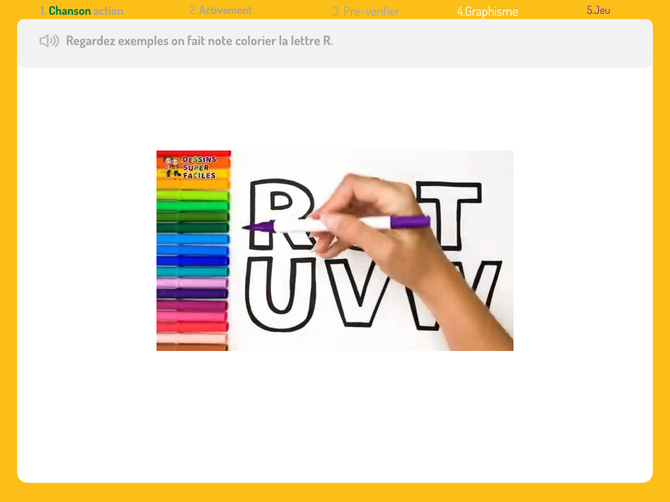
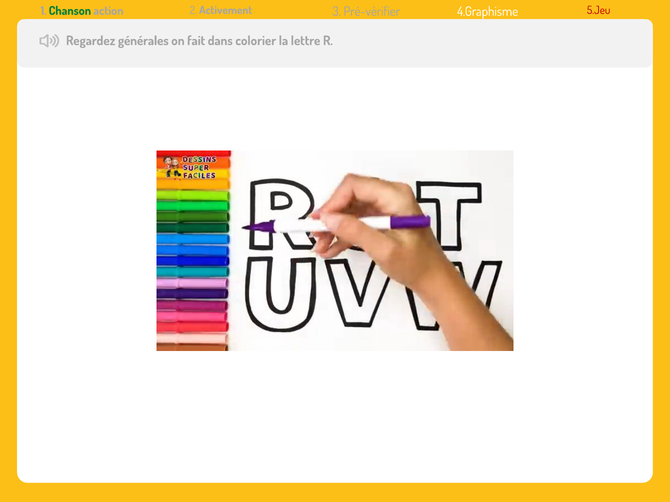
5.Jeu colour: purple -> red
exemples: exemples -> générales
note: note -> dans
